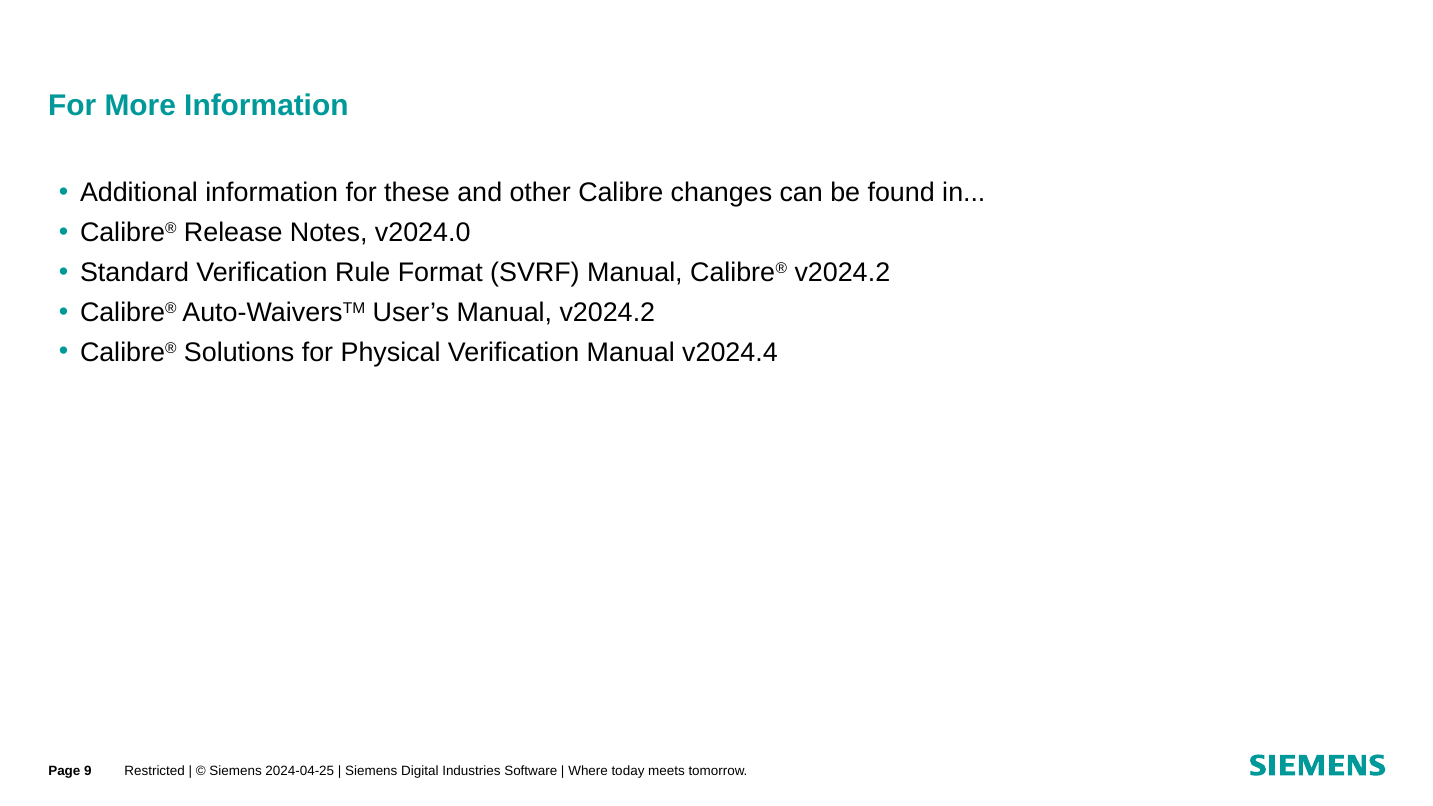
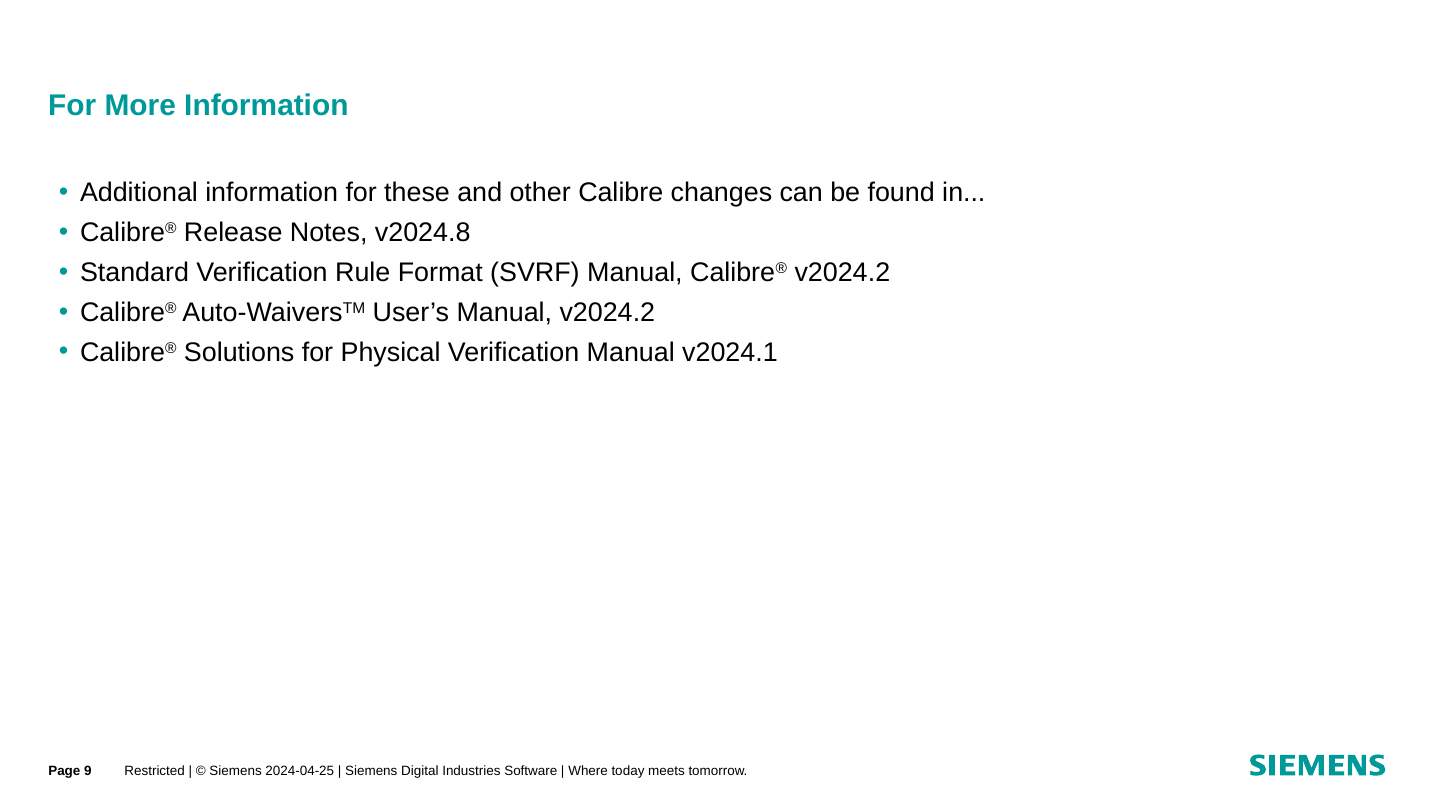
v2024.0: v2024.0 -> v2024.8
v2024.4: v2024.4 -> v2024.1
